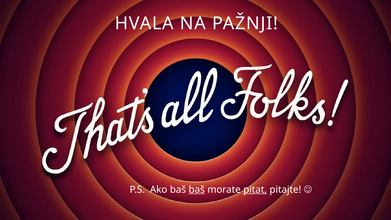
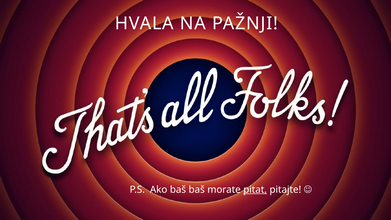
baš at (197, 190) underline: present -> none
